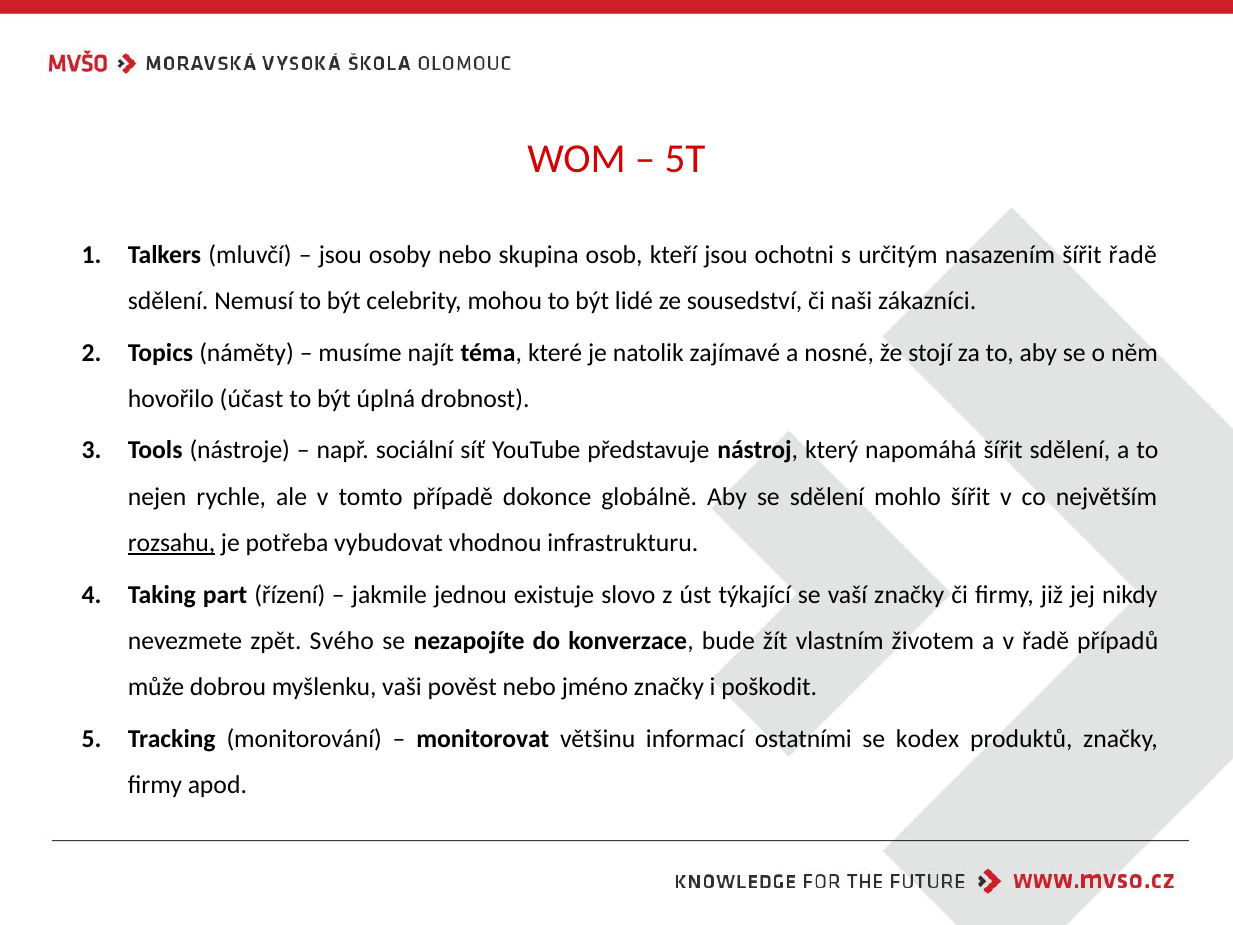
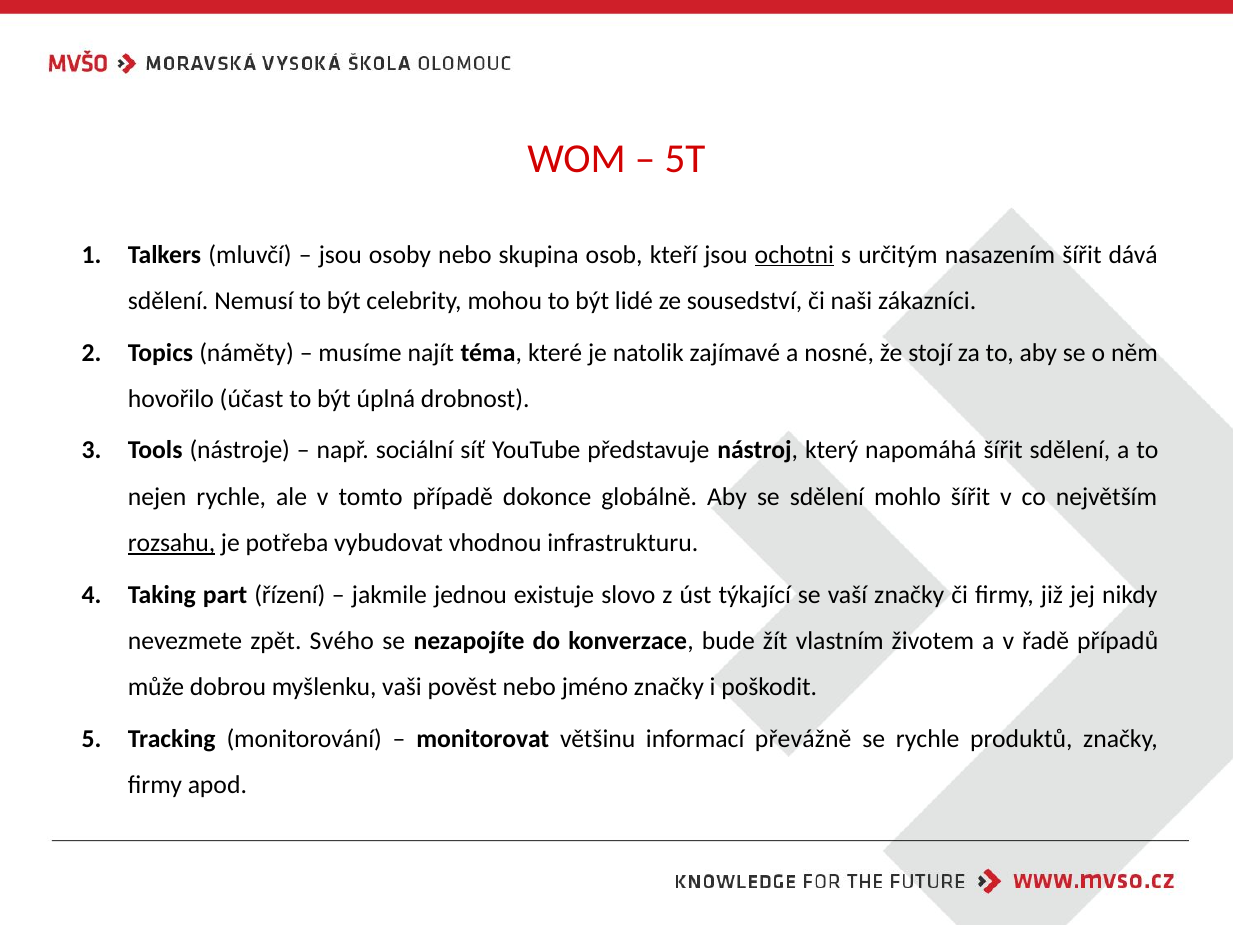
ochotni underline: none -> present
šířit řadě: řadě -> dává
ostatními: ostatními -> převážně
se kodex: kodex -> rychle
